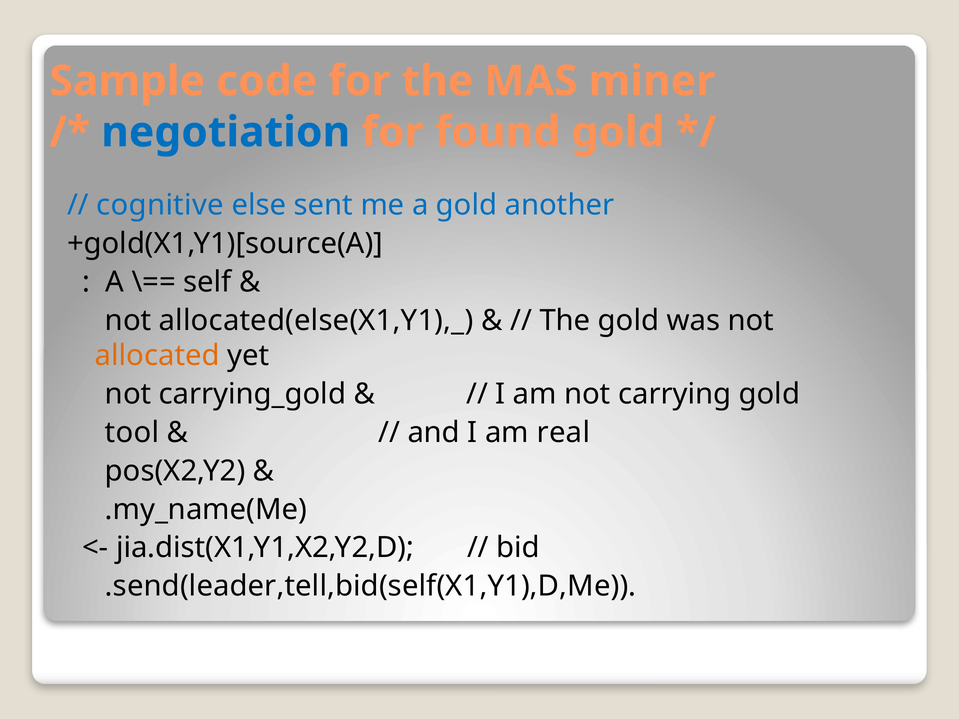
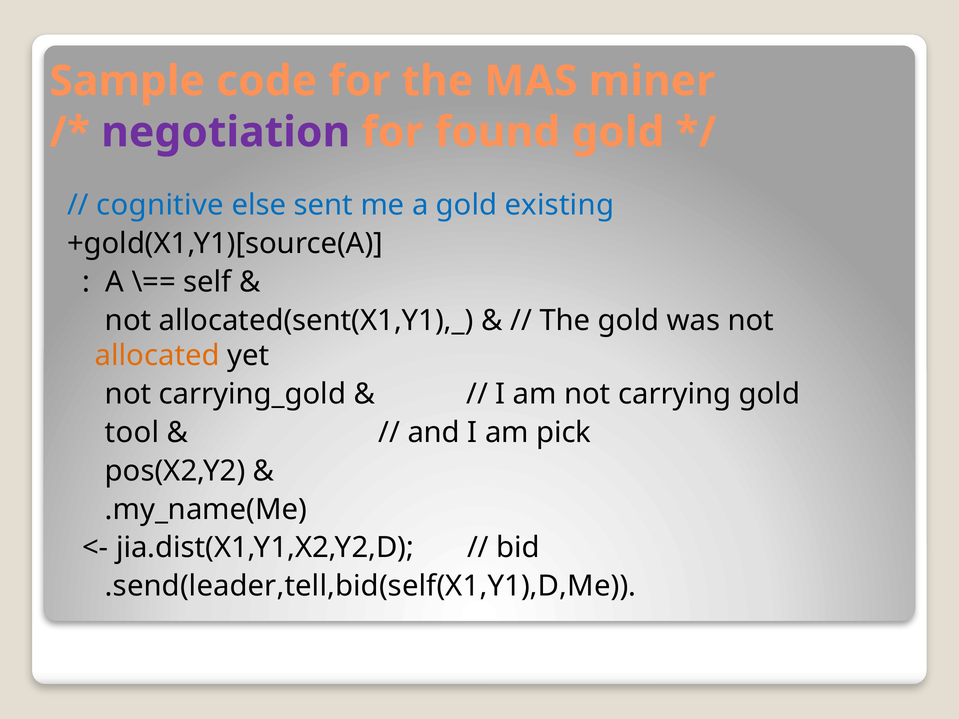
negotiation colour: blue -> purple
another: another -> existing
allocated(else(X1,Y1),_: allocated(else(X1,Y1),_ -> allocated(sent(X1,Y1),_
real: real -> pick
